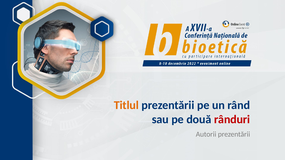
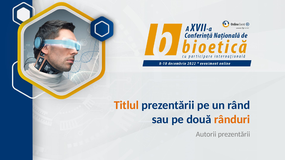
rânduri colour: red -> orange
